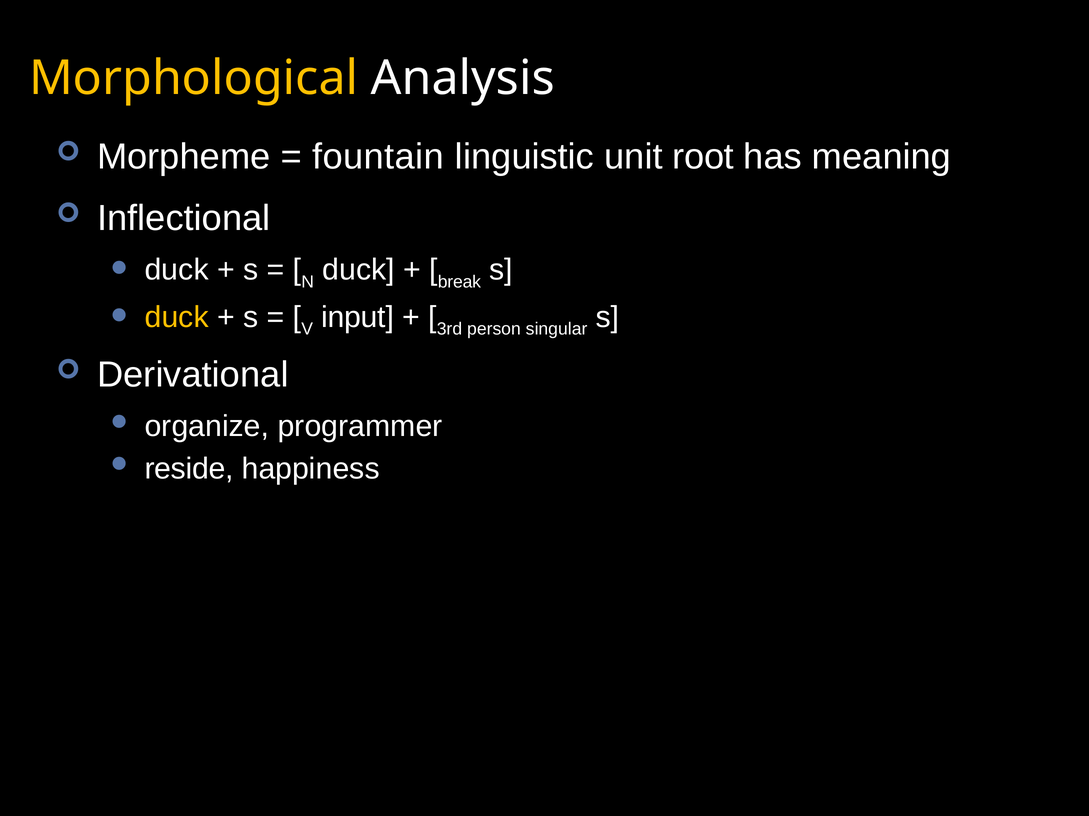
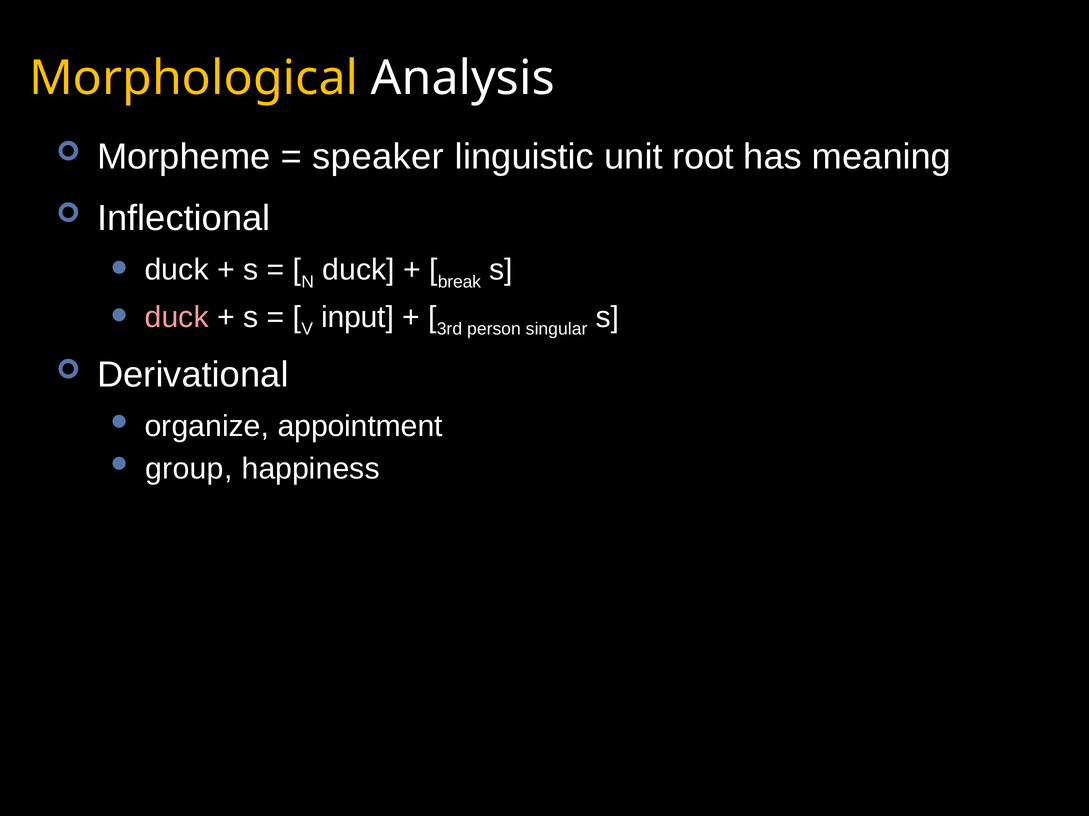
fountain: fountain -> speaker
duck at (177, 318) colour: yellow -> pink
programmer: programmer -> appointment
reside: reside -> group
